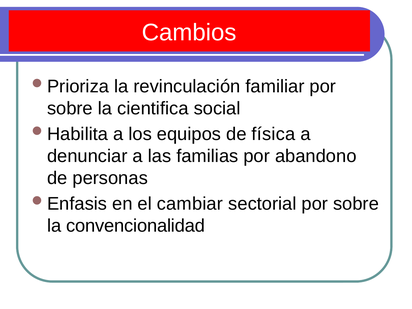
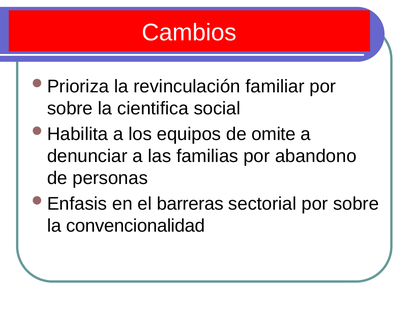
física: física -> omite
cambiar: cambiar -> barreras
